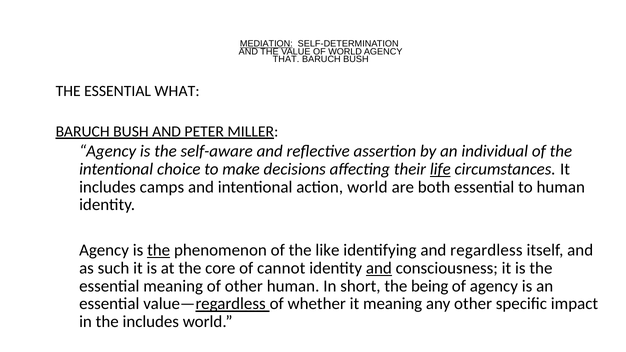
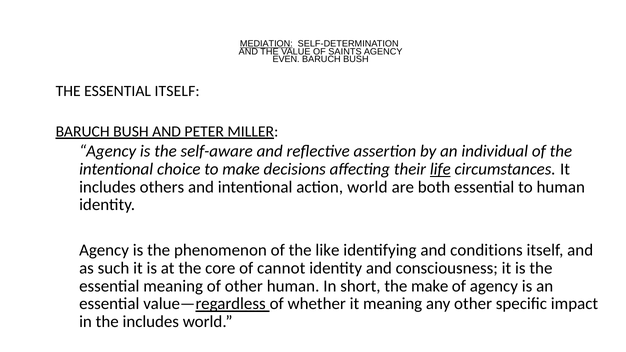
OF WORLD: WORLD -> SAINTS
THAT: THAT -> EVEN
ESSENTIAL WHAT: WHAT -> ITSELF
camps: camps -> others
the at (159, 250) underline: present -> none
regardless: regardless -> conditions
and at (379, 268) underline: present -> none
the being: being -> make
